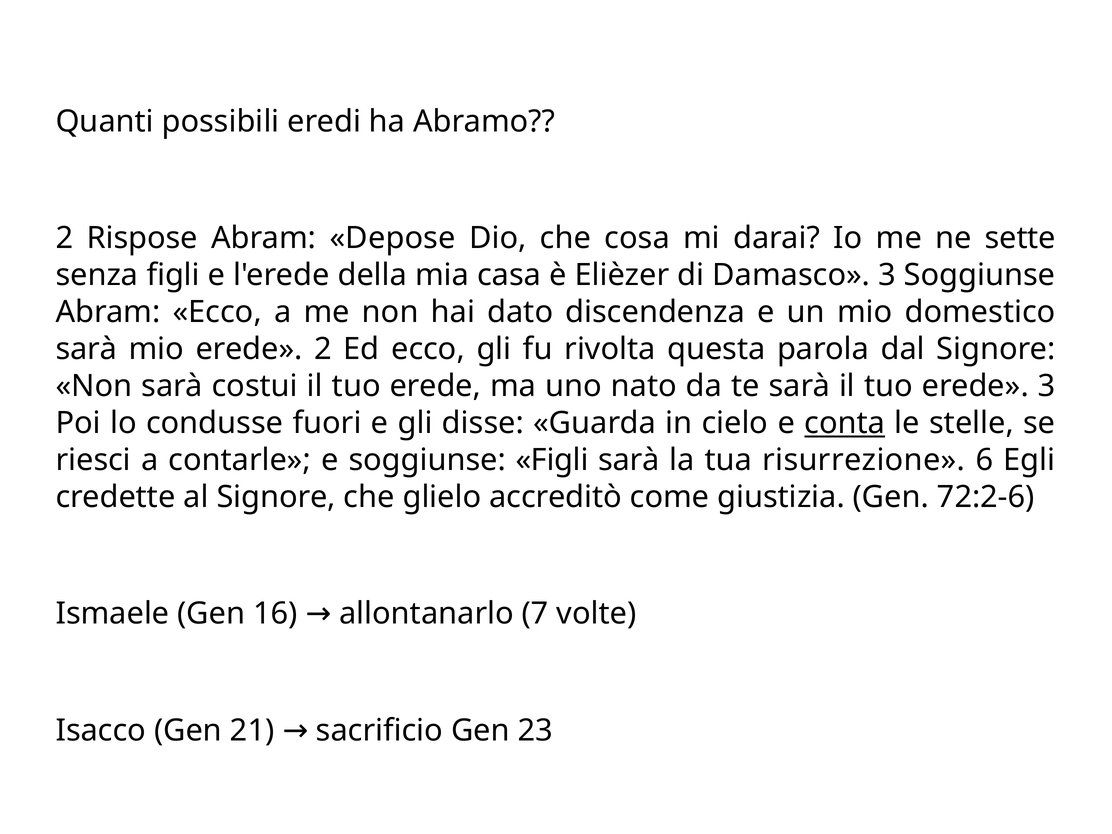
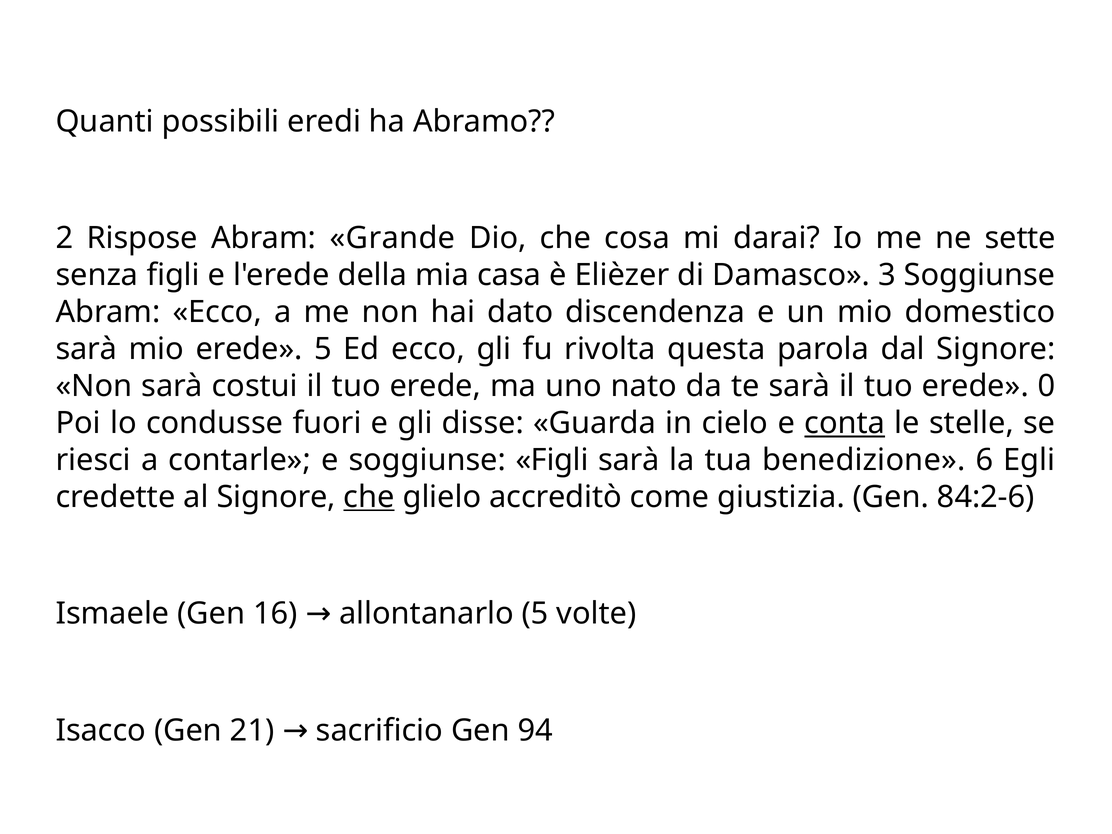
Depose: Depose -> Grande
erede 2: 2 -> 5
erede 3: 3 -> 0
risurrezione: risurrezione -> benedizione
che at (369, 497) underline: none -> present
72:2-6: 72:2-6 -> 84:2-6
allontanarlo 7: 7 -> 5
23: 23 -> 94
